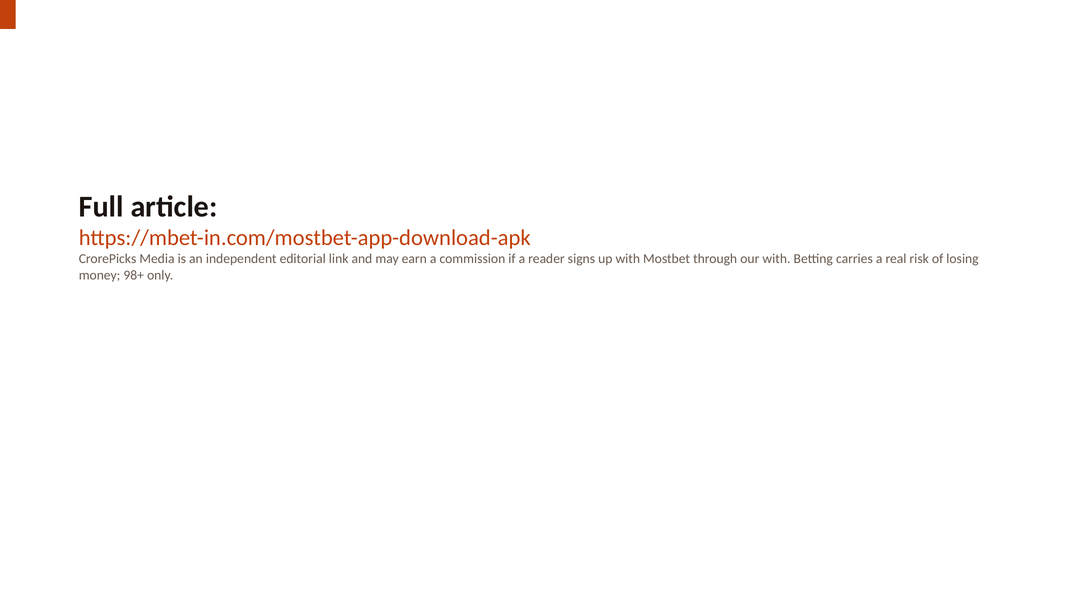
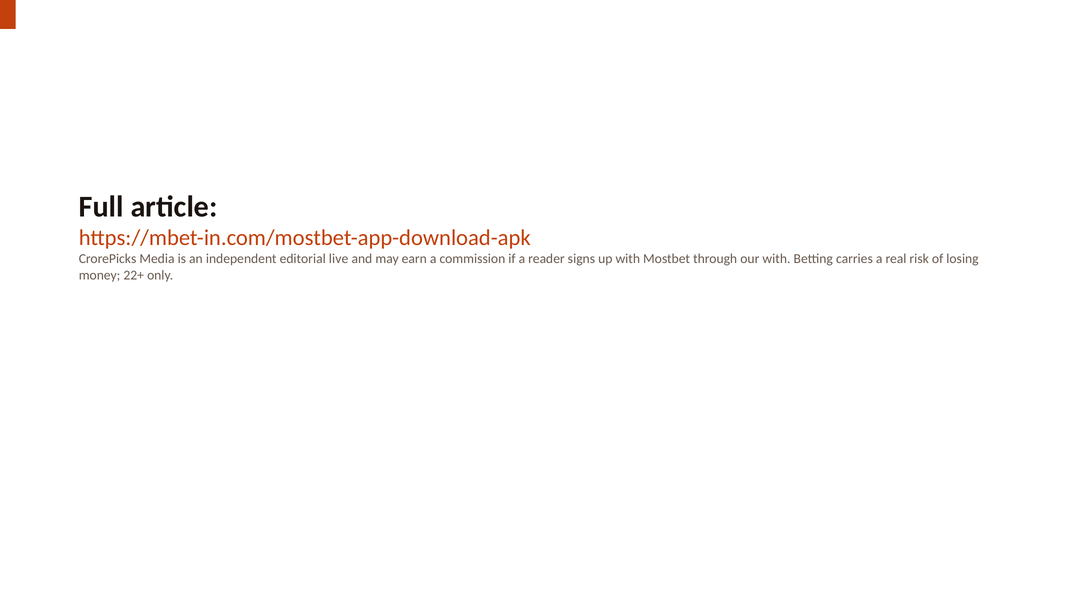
link: link -> live
98+: 98+ -> 22+
